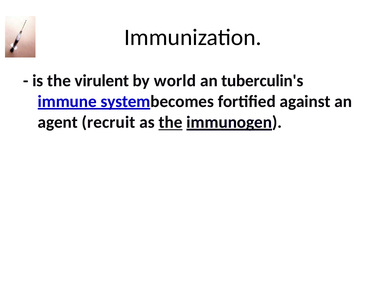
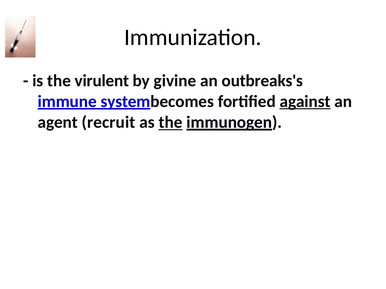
world: world -> givine
tuberculin's: tuberculin's -> outbreaks's
against underline: none -> present
